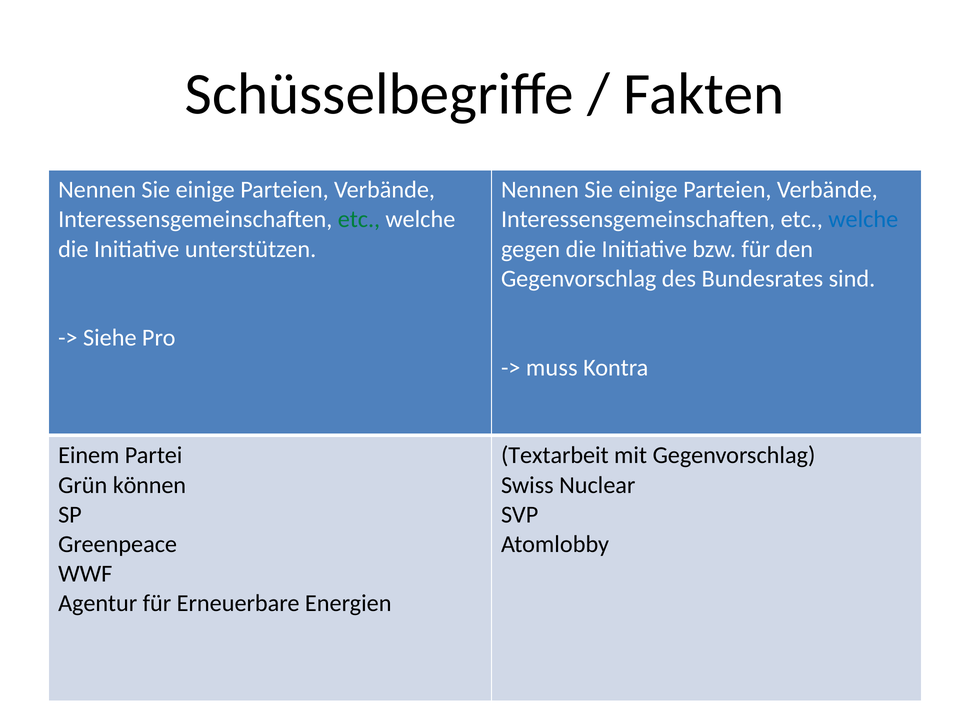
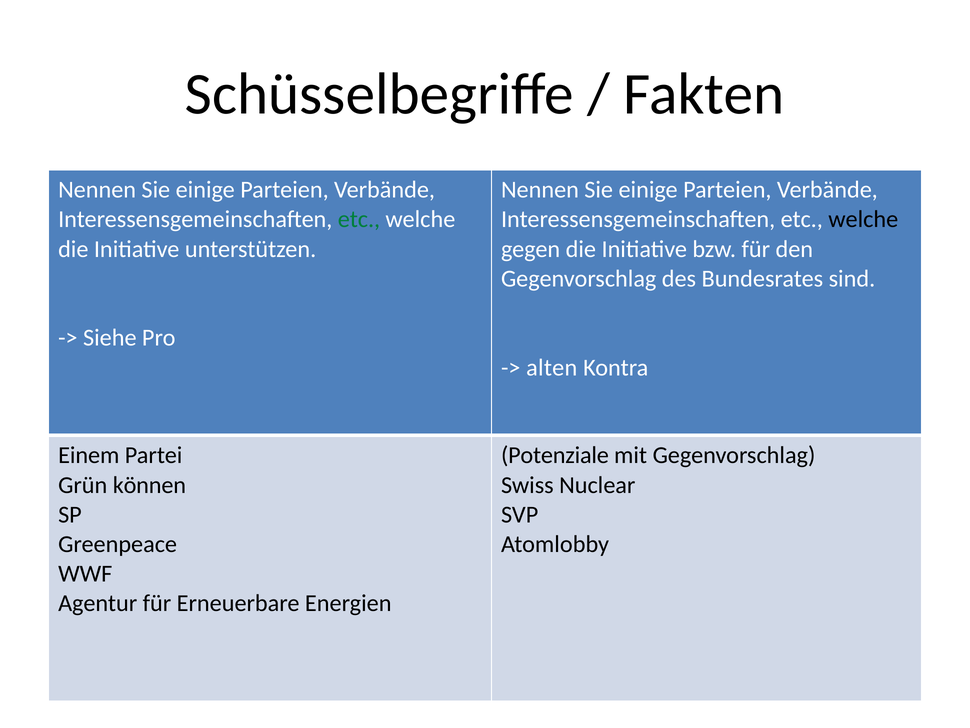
welche at (863, 219) colour: blue -> black
muss: muss -> alten
Textarbeit: Textarbeit -> Potenziale
